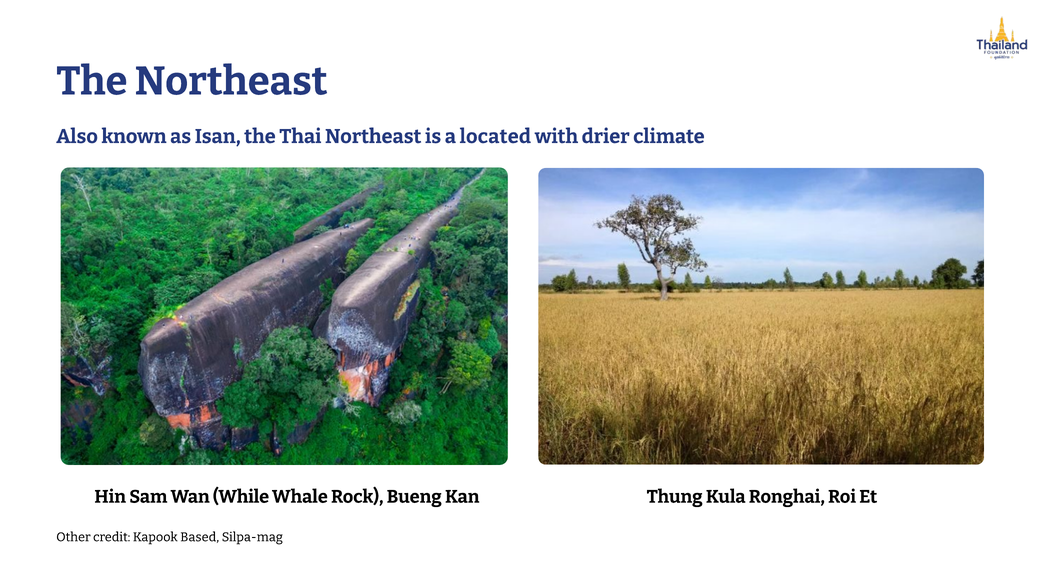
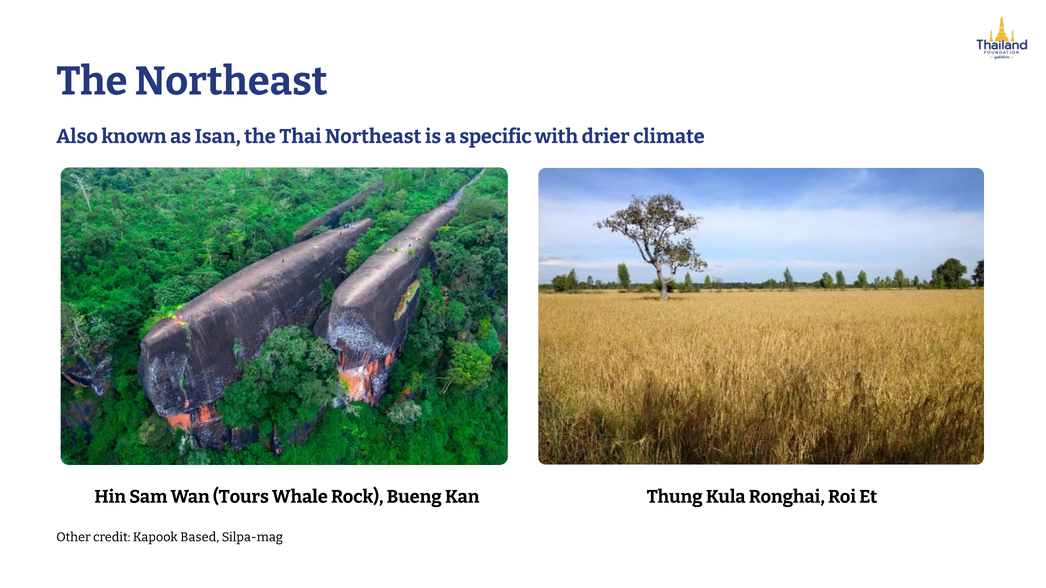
located: located -> specific
While: While -> Tours
